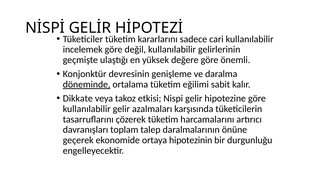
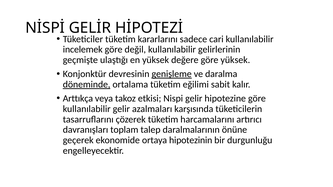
göre önemli: önemli -> yüksek
genişleme underline: none -> present
Dikkate: Dikkate -> Arttıkça
